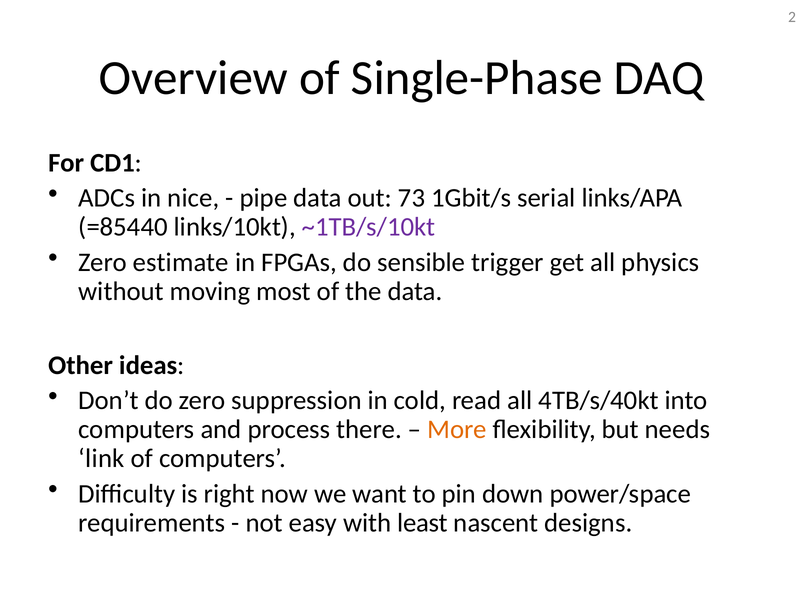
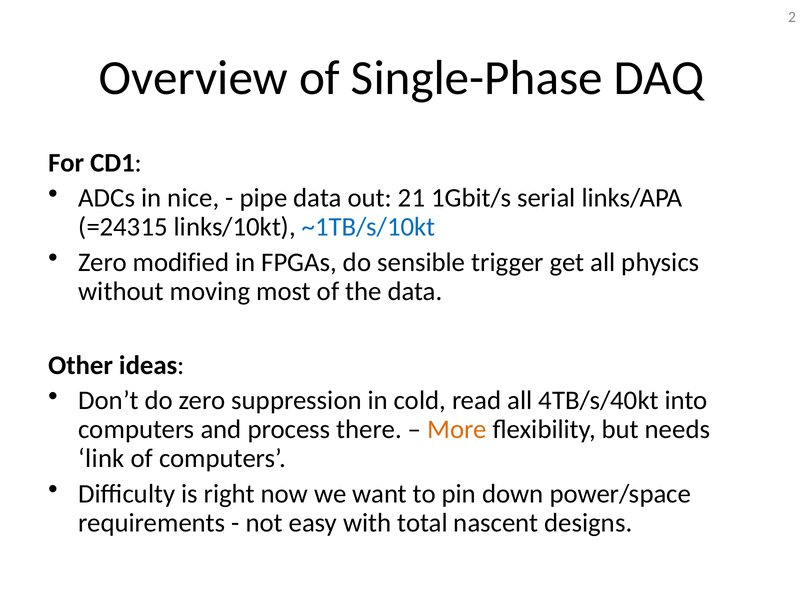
73: 73 -> 21
=85440: =85440 -> =24315
~1TB/s/10kt colour: purple -> blue
estimate: estimate -> modified
least: least -> total
